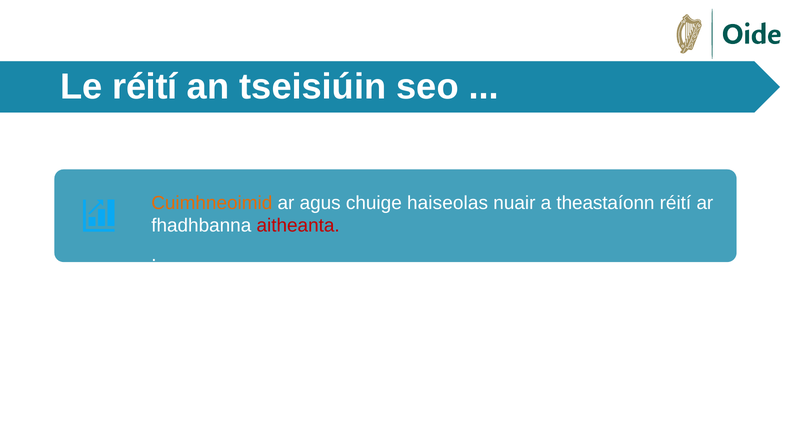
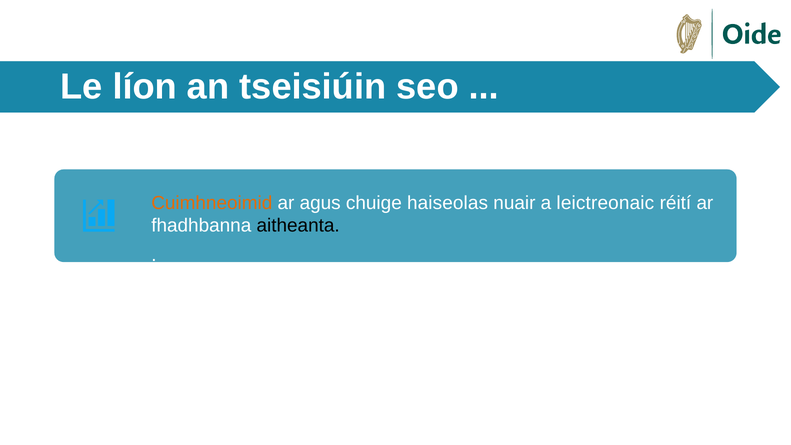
Le réití: réití -> líon
theastaíonn: theastaíonn -> leictreonaic
aitheanta colour: red -> black
